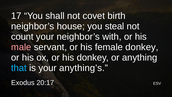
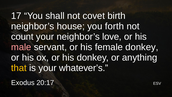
steal: steal -> forth
with: with -> love
that colour: light blue -> yellow
anything’s: anything’s -> whatever’s
